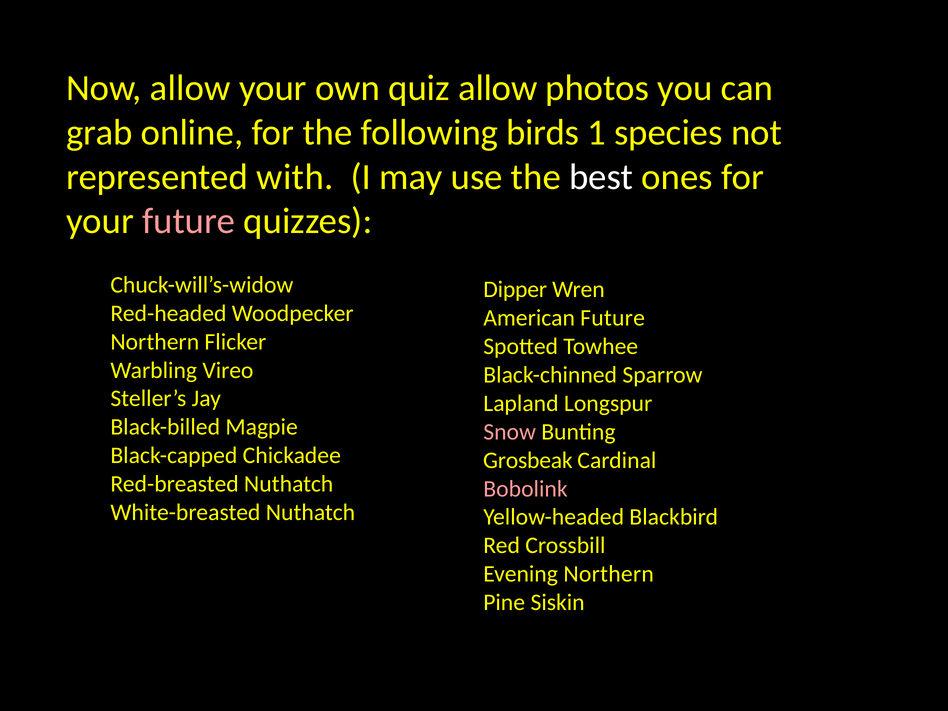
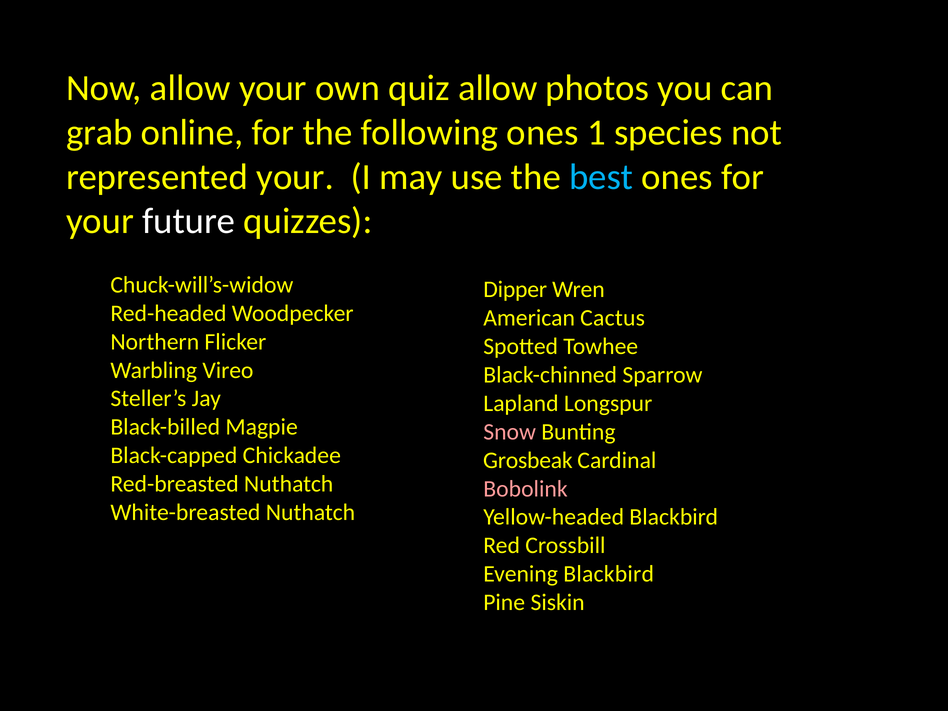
following birds: birds -> ones
represented with: with -> your
best colour: white -> light blue
future at (189, 221) colour: pink -> white
American Future: Future -> Cactus
Evening Northern: Northern -> Blackbird
